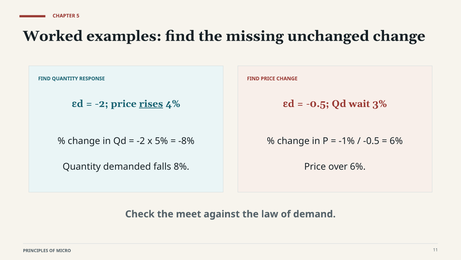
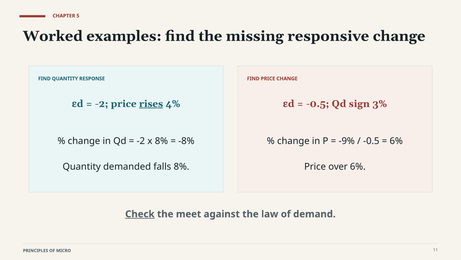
unchanged: unchanged -> responsive
wait: wait -> sign
x 5%: 5% -> 8%
-1%: -1% -> -9%
Check underline: none -> present
